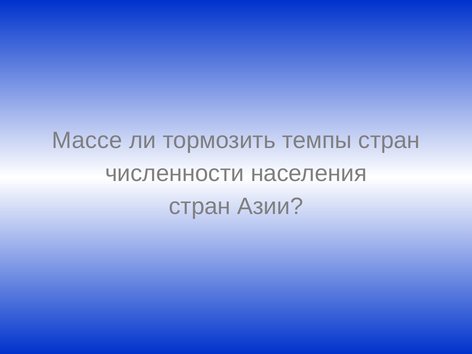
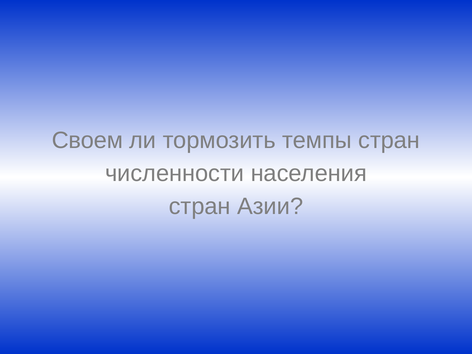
Массе: Массе -> Своем
